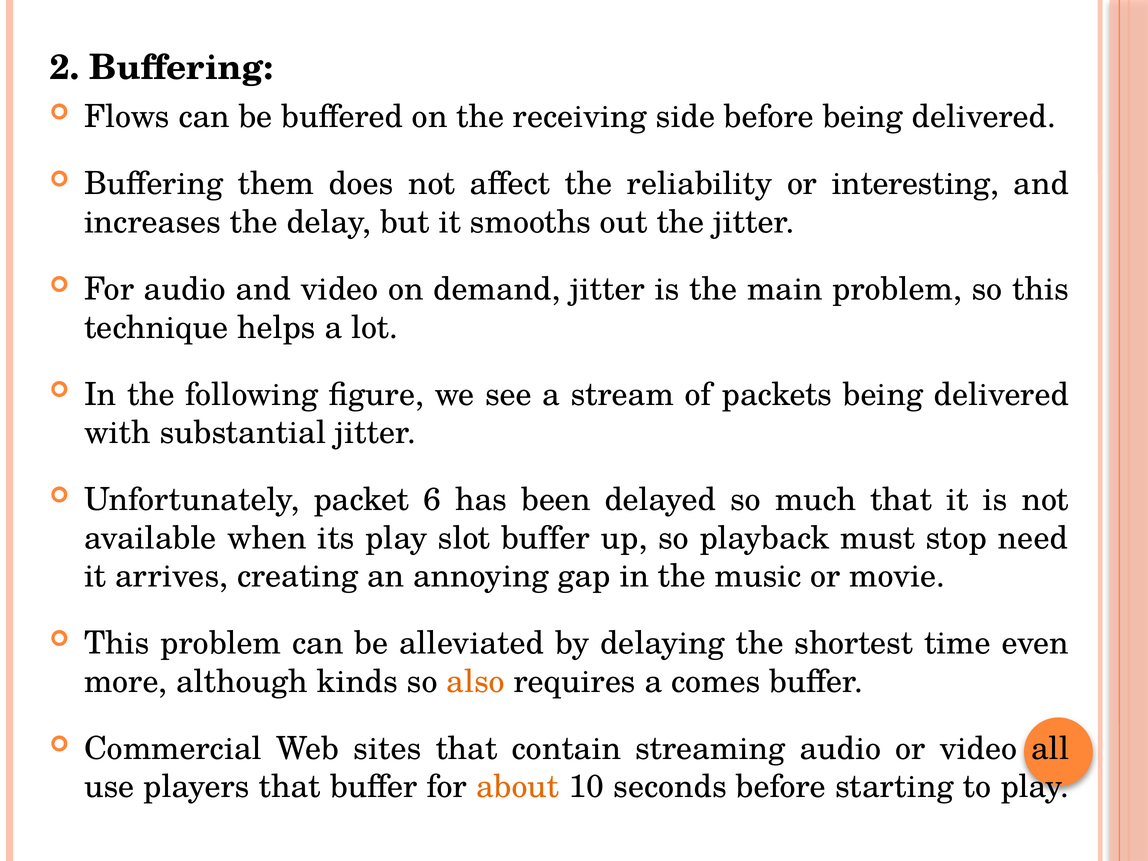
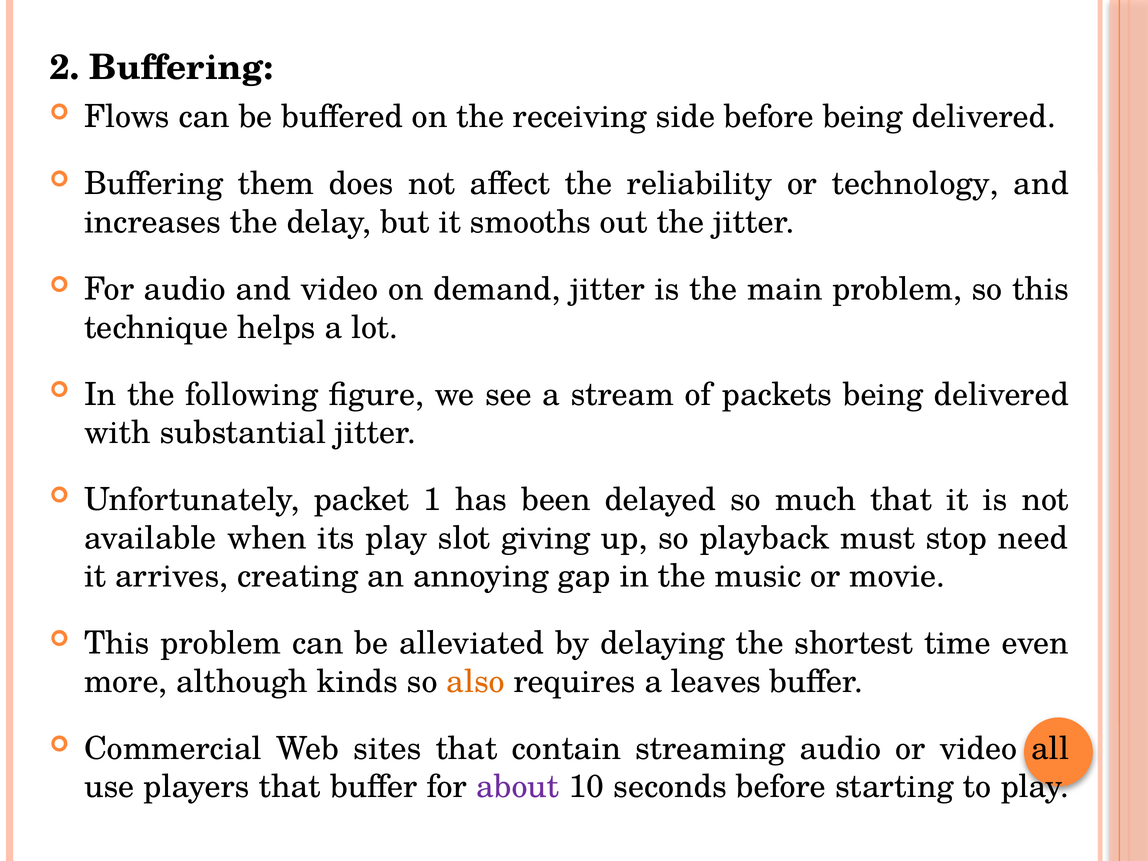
interesting: interesting -> technology
6: 6 -> 1
slot buffer: buffer -> giving
comes: comes -> leaves
about colour: orange -> purple
